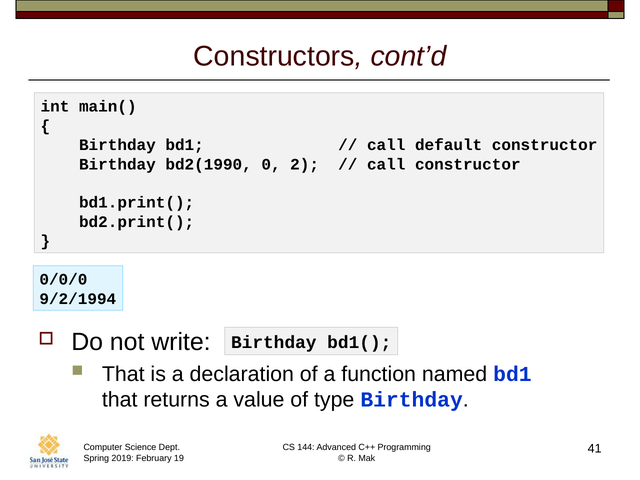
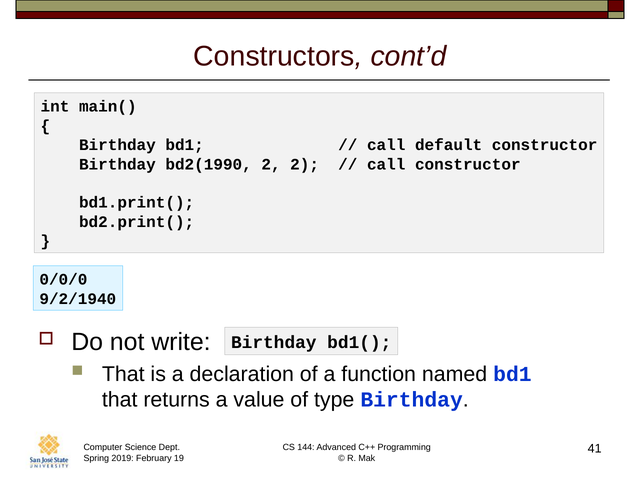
bd2(1990 0: 0 -> 2
9/2/1994: 9/2/1994 -> 9/2/1940
